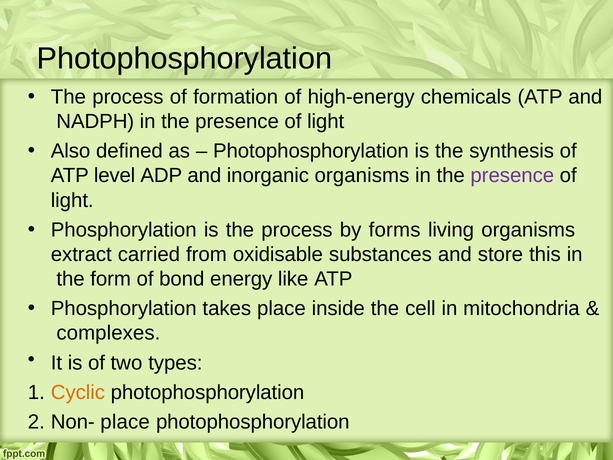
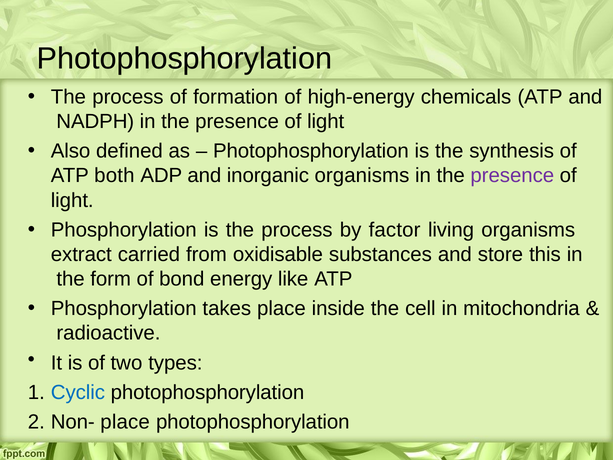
level: level -> both
forms: forms -> factor
complexes: complexes -> radioactive
Cyclic colour: orange -> blue
